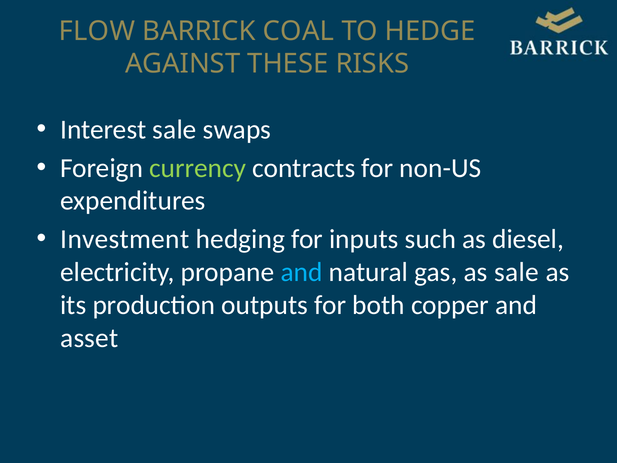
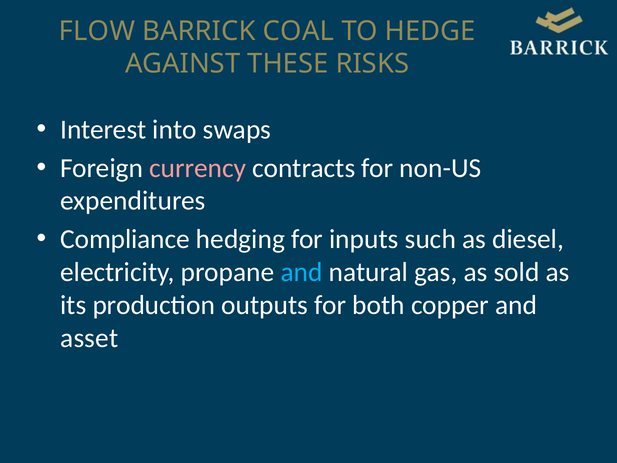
Interest sale: sale -> into
currency colour: light green -> pink
Investment: Investment -> Compliance
as sale: sale -> sold
